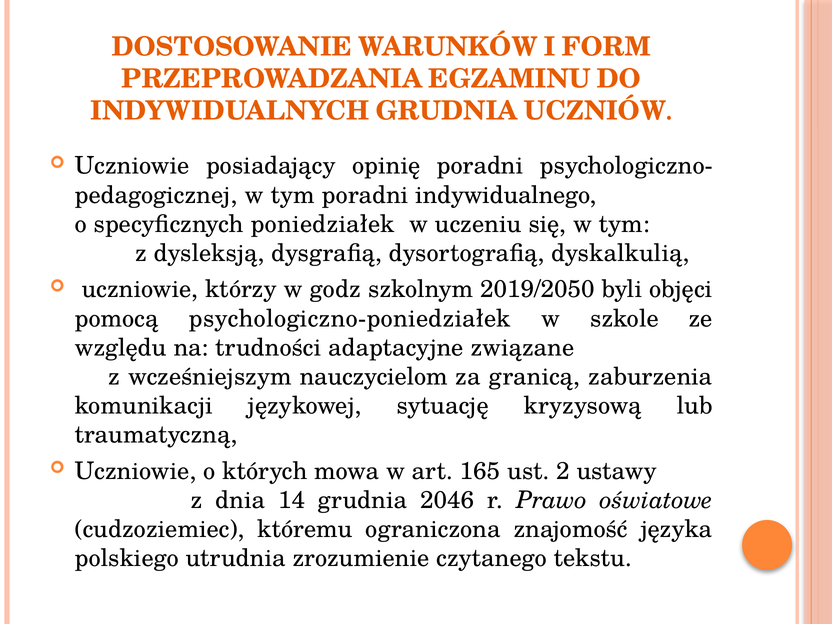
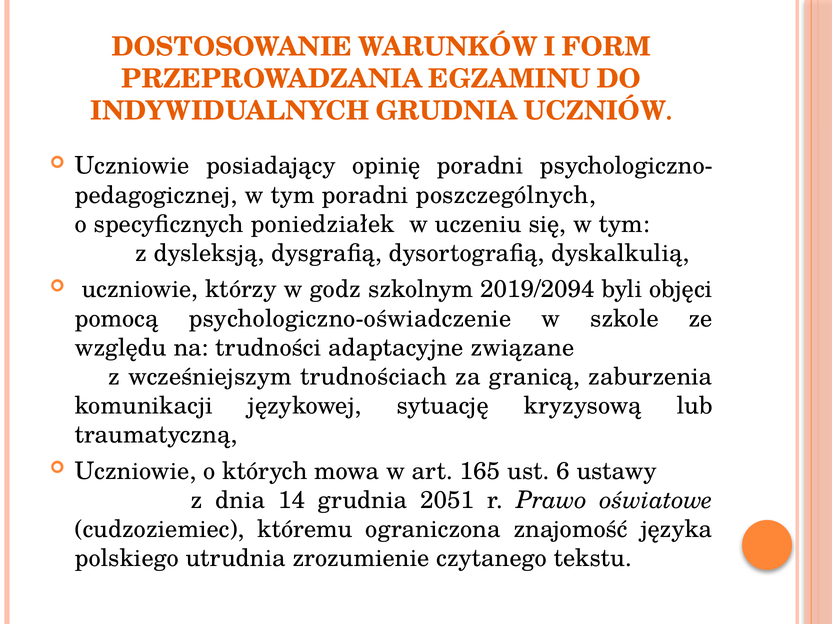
indywidualnego: indywidualnego -> poszczególnych
2019/2050: 2019/2050 -> 2019/2094
psychologiczno-poniedziałek: psychologiczno-poniedziałek -> psychologiczno-oświadczenie
nauczycielom: nauczycielom -> trudnościach
2: 2 -> 6
2046: 2046 -> 2051
